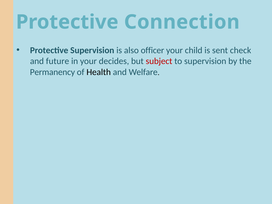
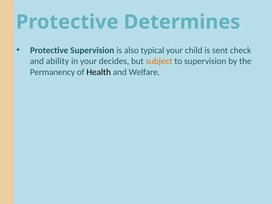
Connection: Connection -> Determines
officer: officer -> typical
future: future -> ability
subject colour: red -> orange
